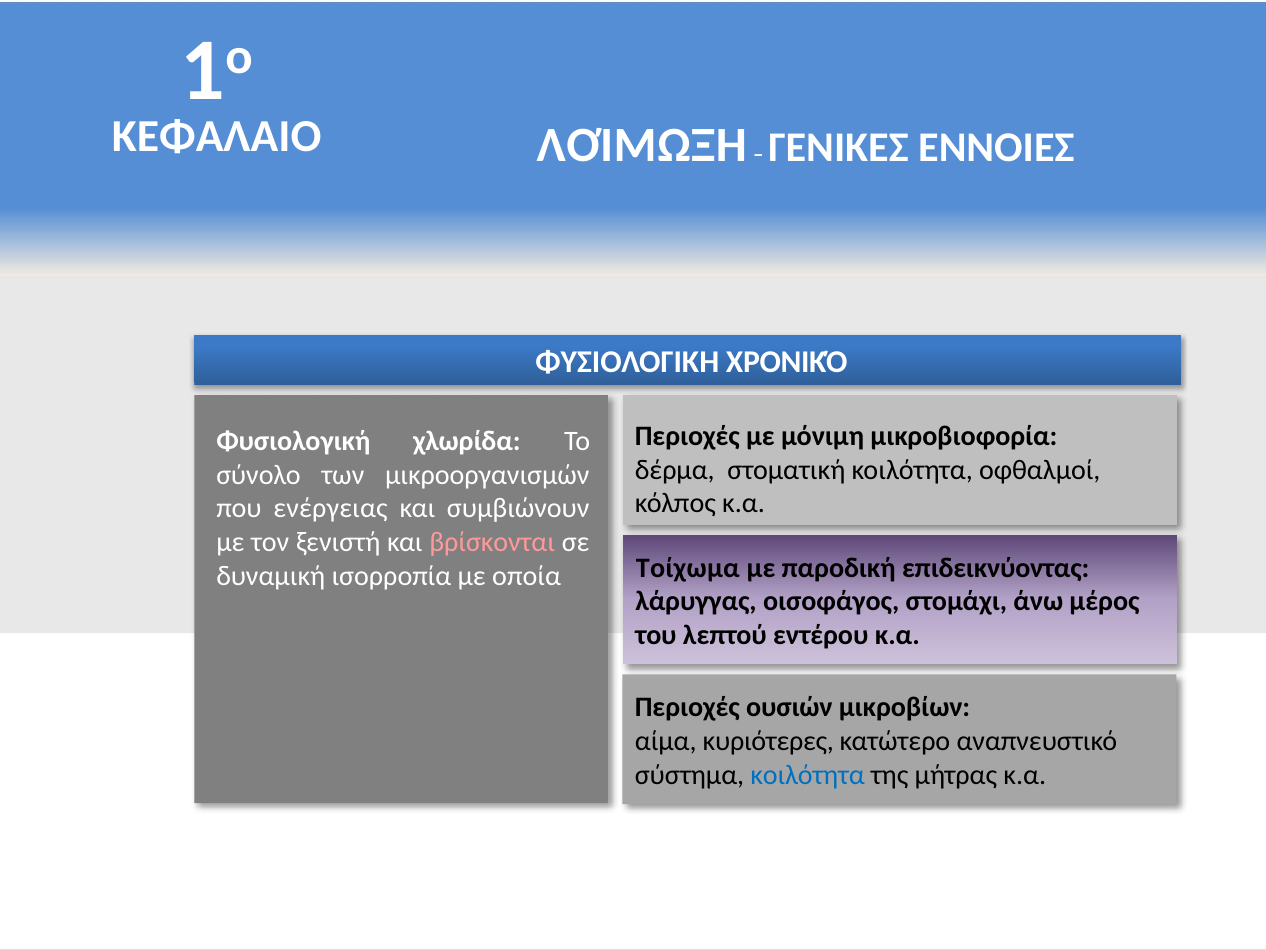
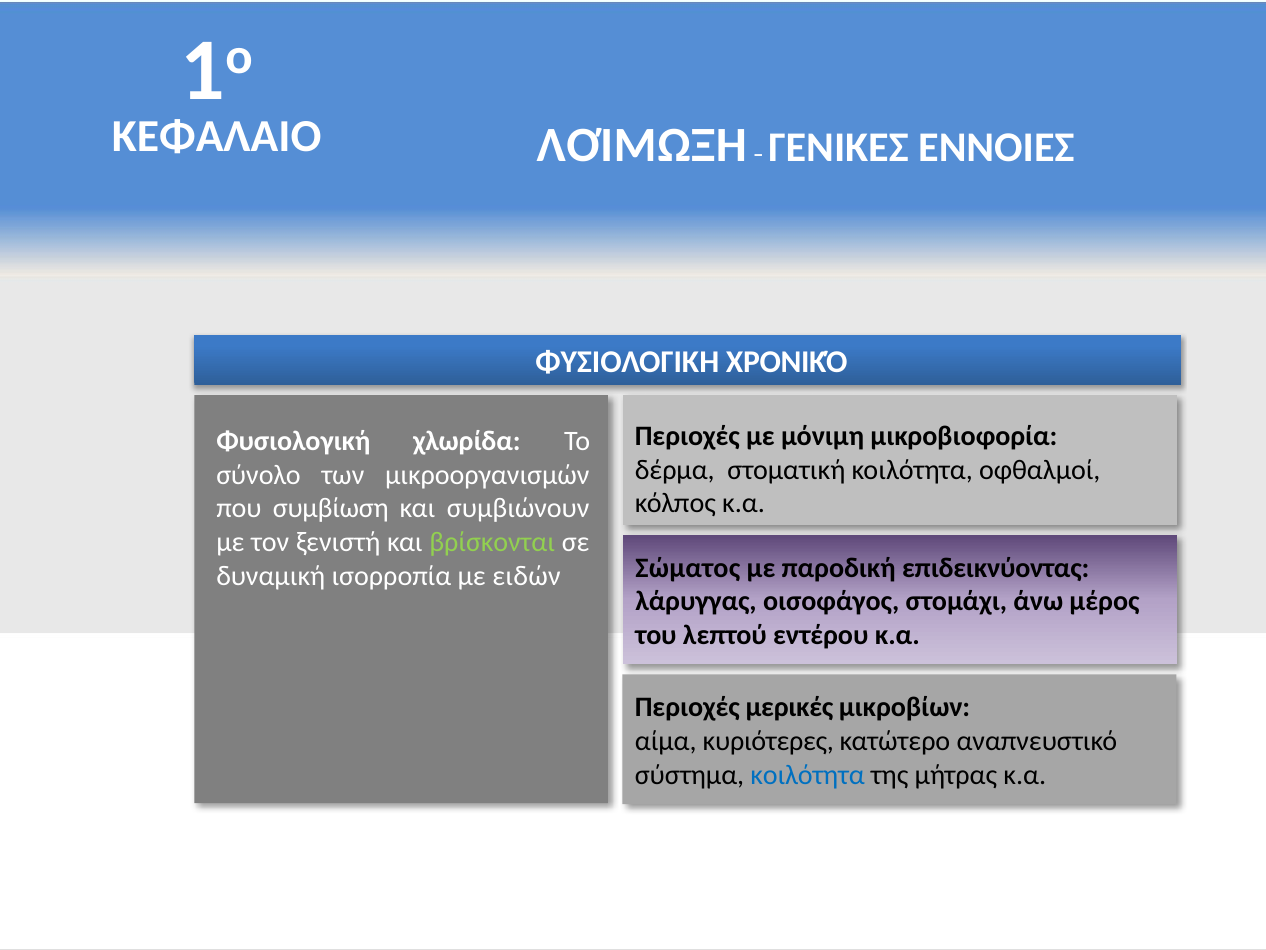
ενέργειας: ενέργειας -> συμβίωση
βρίσκονται colour: pink -> light green
Τοίχωμα: Τοίχωμα -> Σώματος
οποία: οποία -> ειδών
ουσιών: ουσιών -> μερικές
